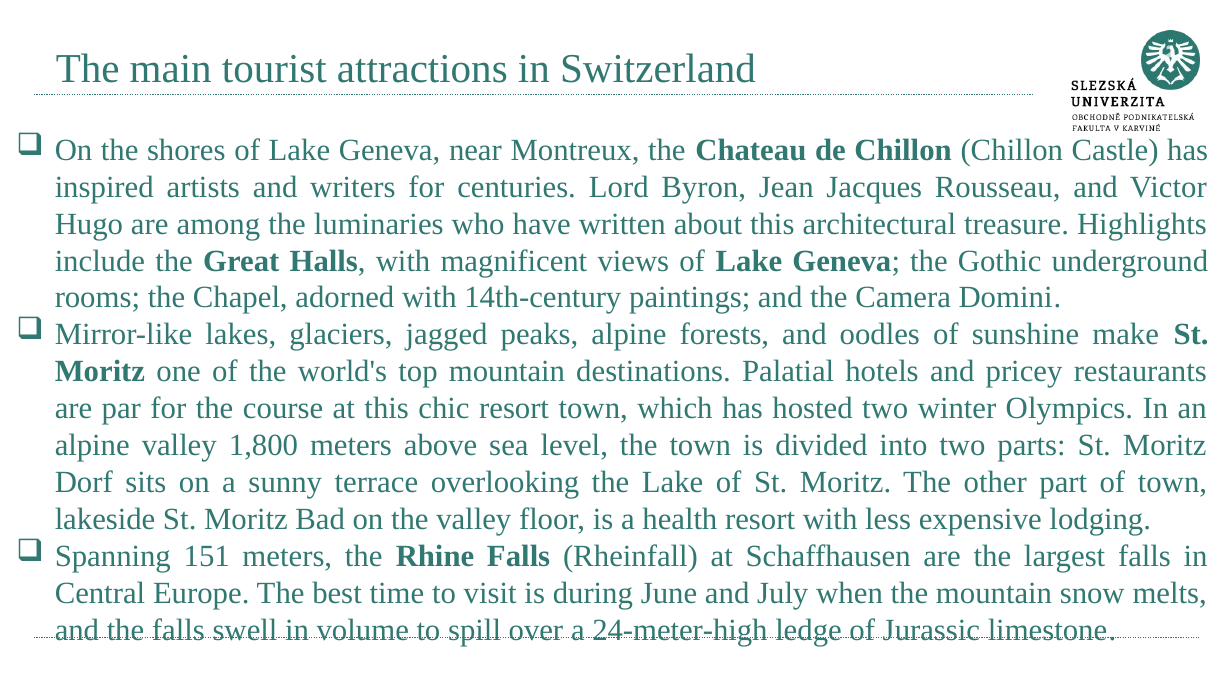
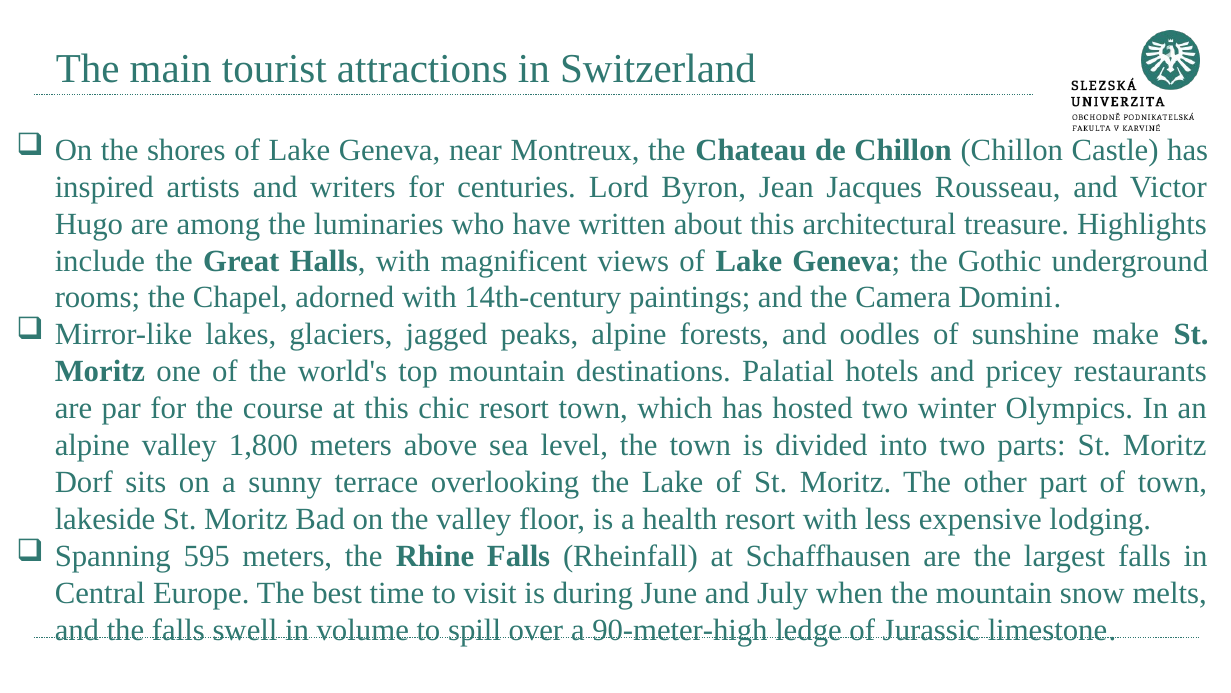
151: 151 -> 595
24-meter-high: 24-meter-high -> 90-meter-high
